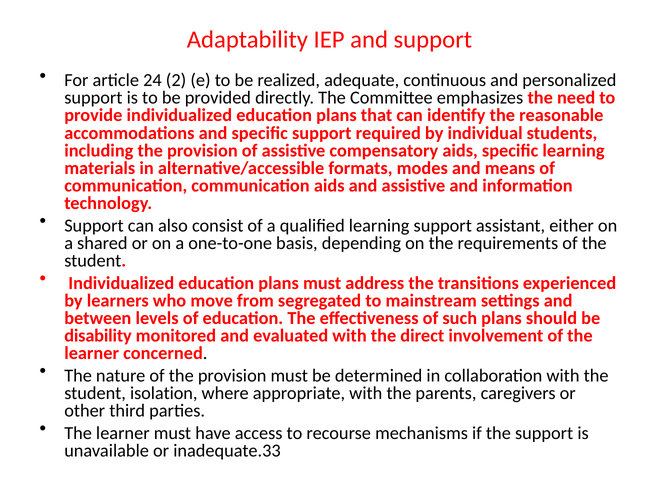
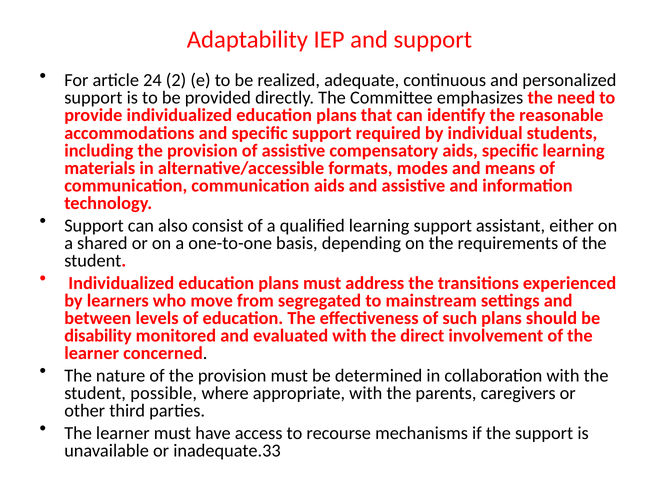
isolation: isolation -> possible
